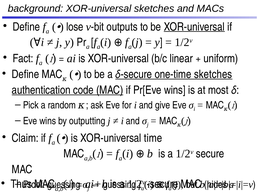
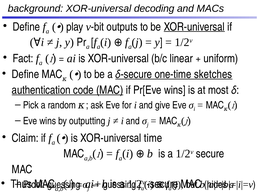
XOR-universal sketches: sketches -> decoding
lose: lose -> play
